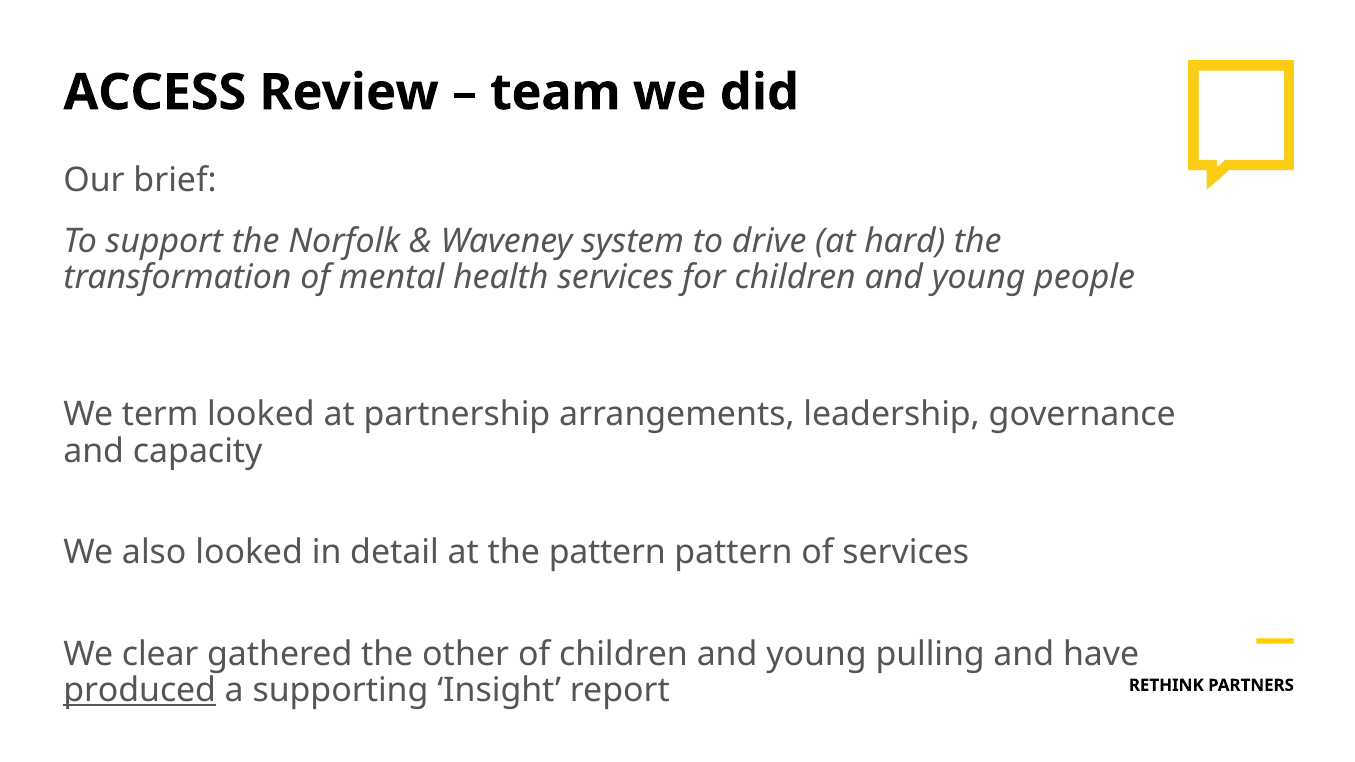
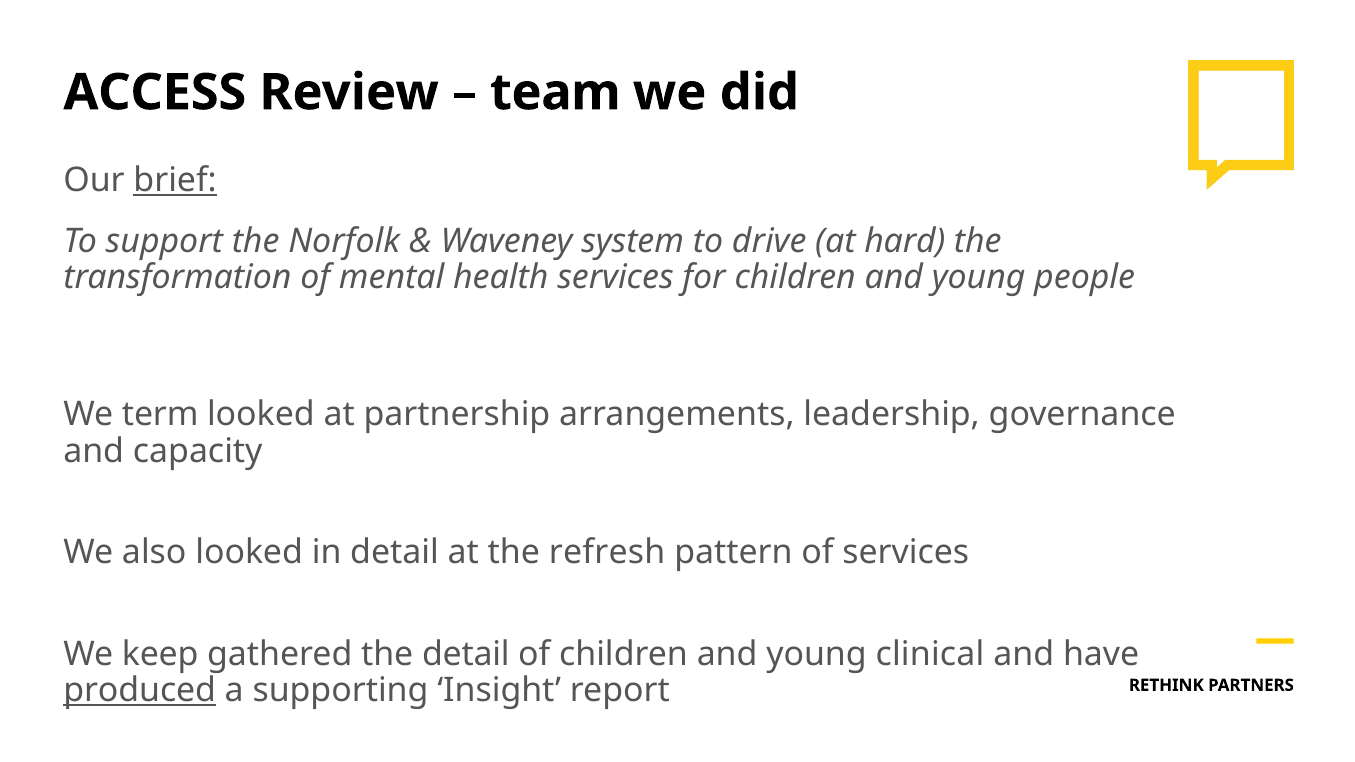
brief underline: none -> present
the pattern: pattern -> refresh
clear: clear -> keep
the other: other -> detail
pulling: pulling -> clinical
